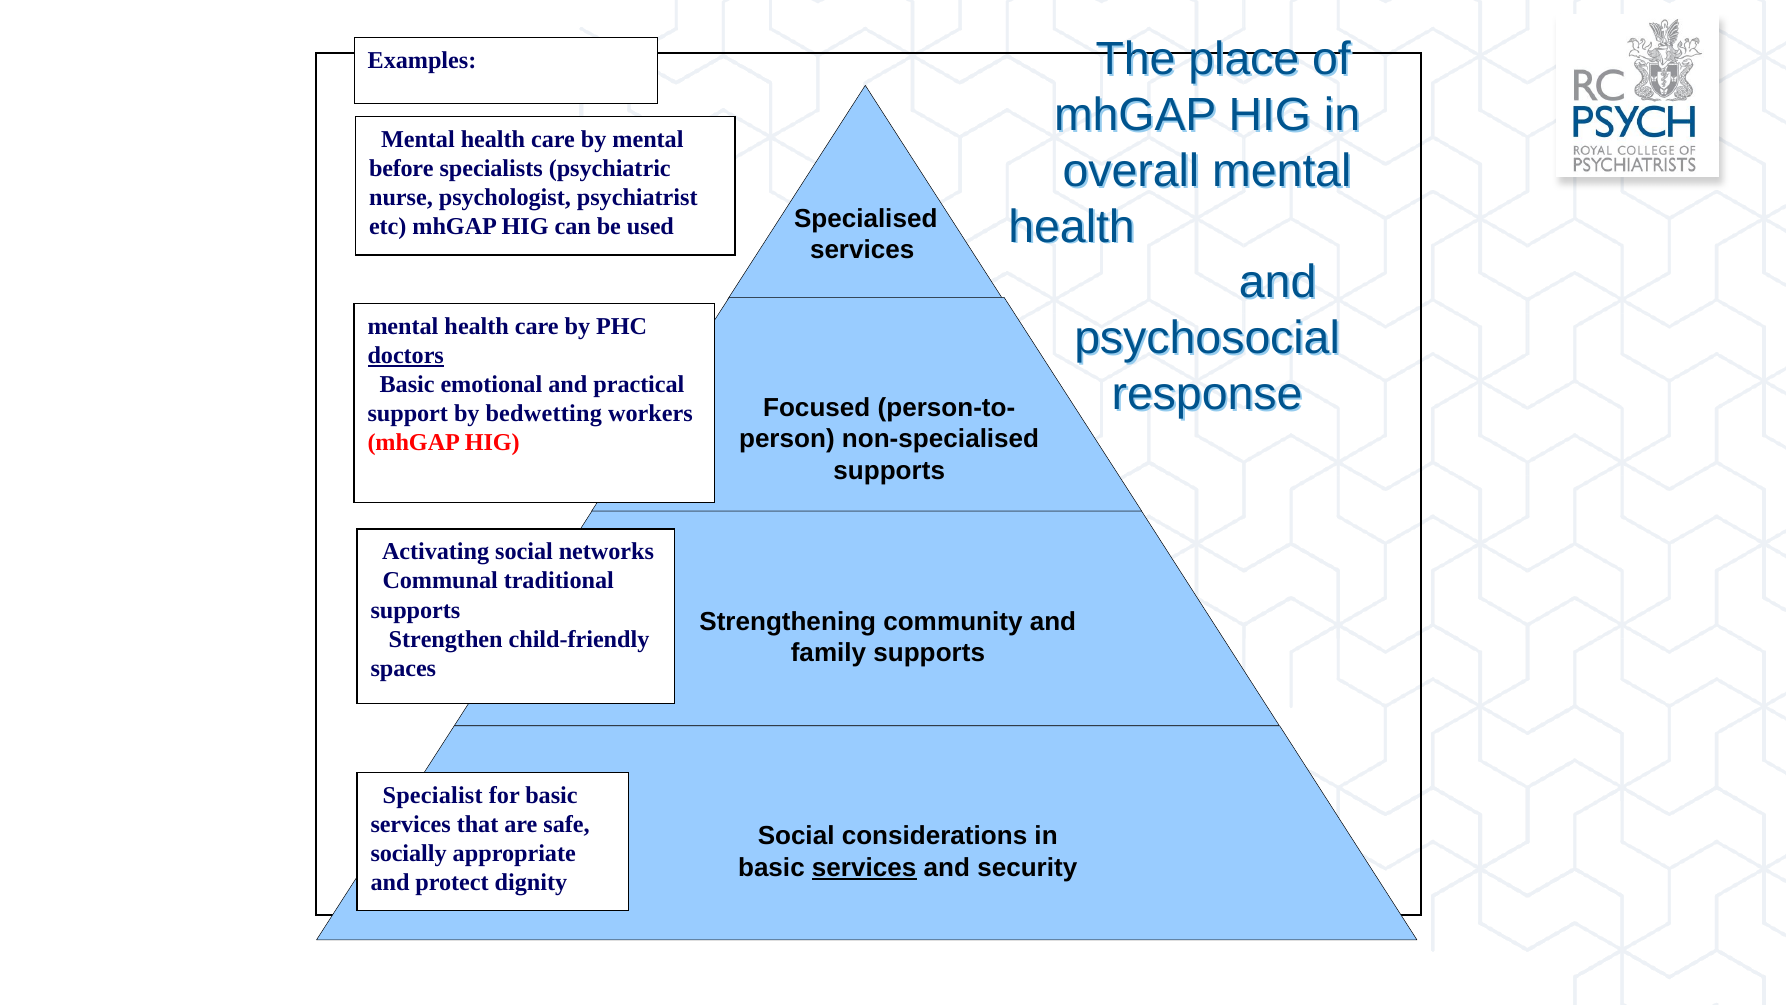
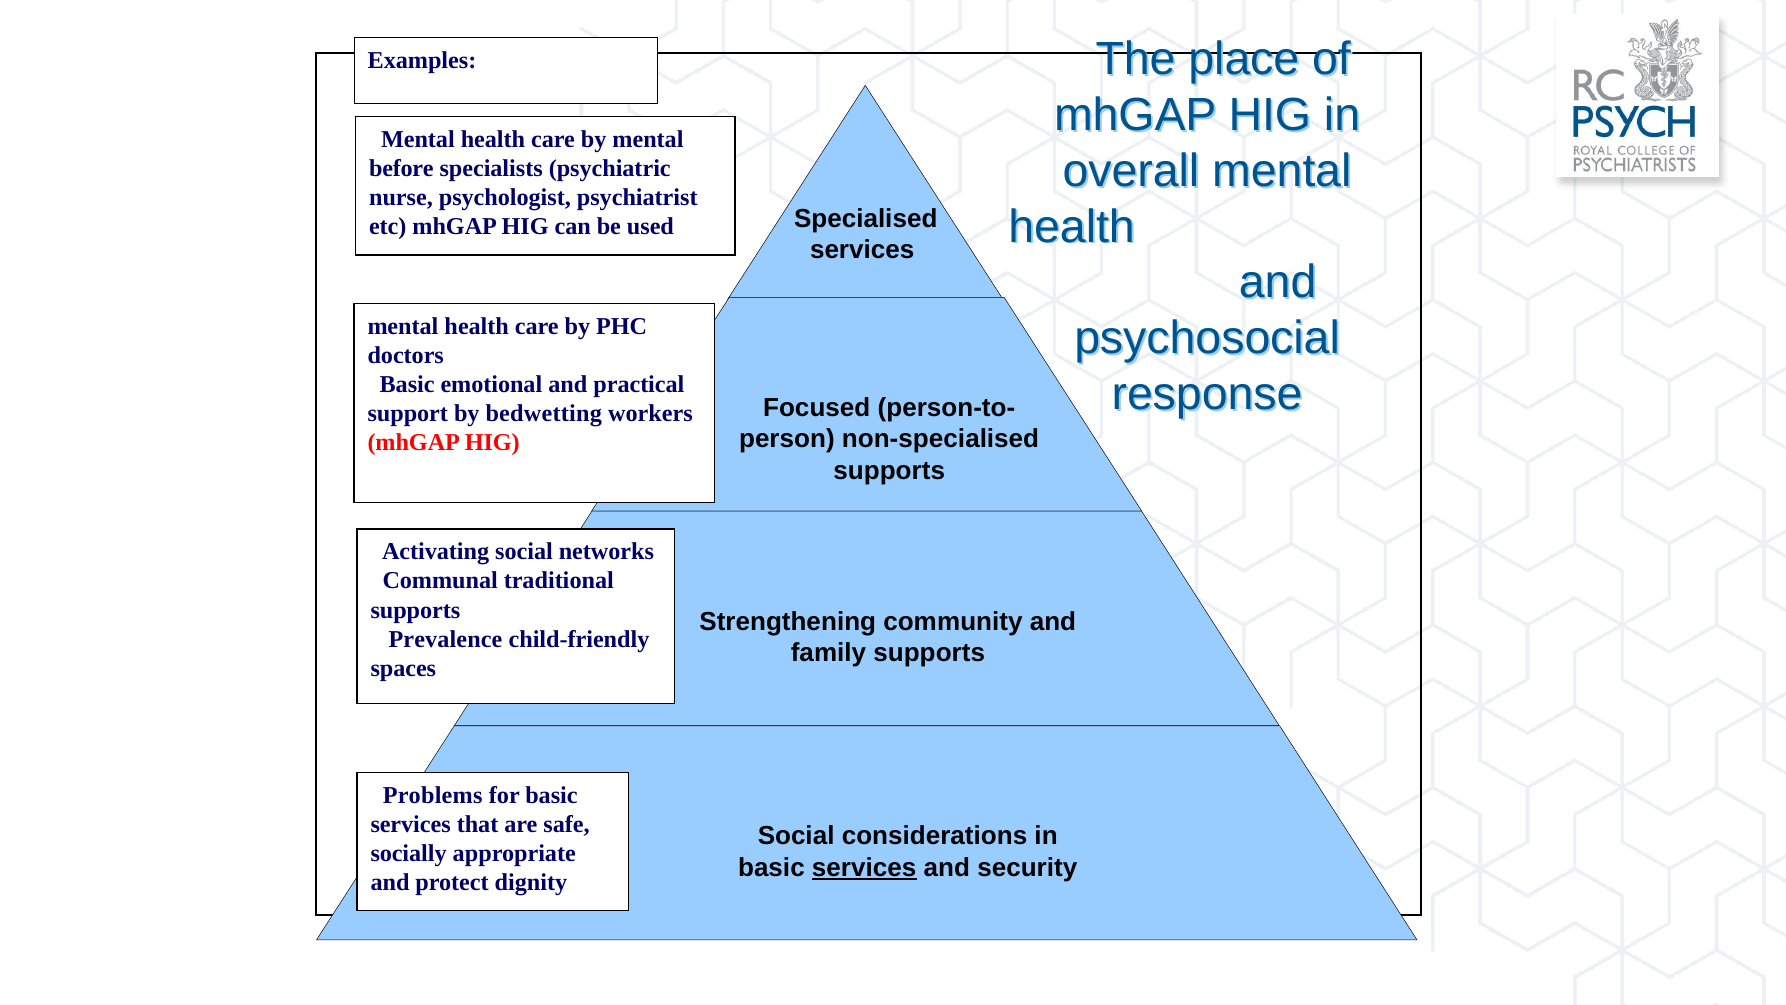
doctors underline: present -> none
Strengthen: Strengthen -> Prevalence
Specialist: Specialist -> Problems
